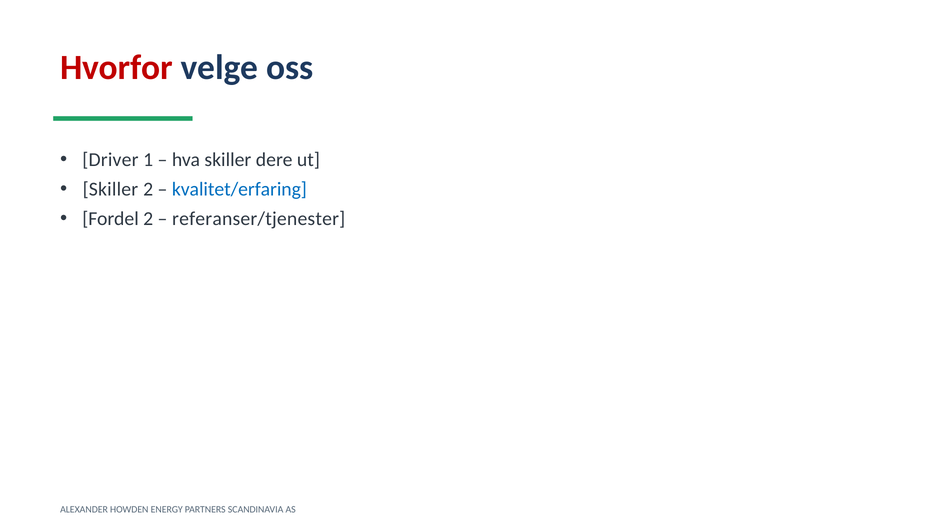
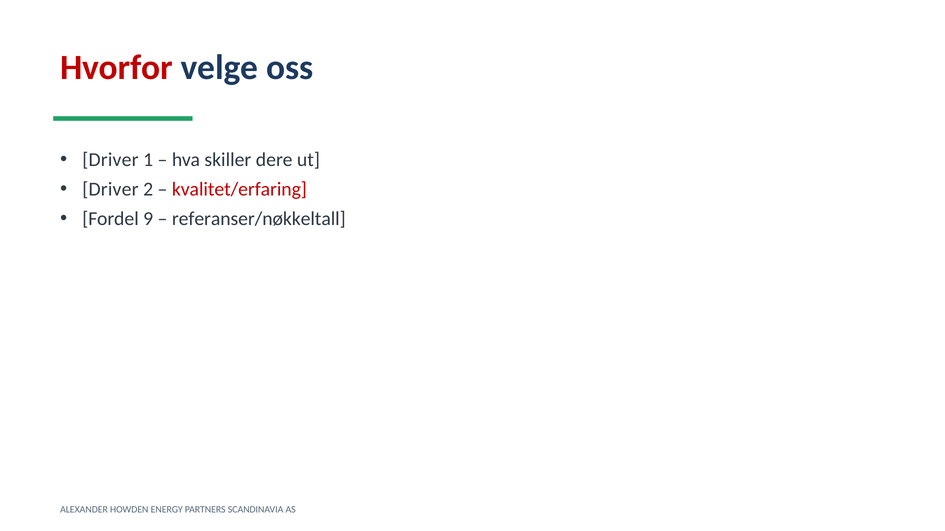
Skiller at (110, 190): Skiller -> Driver
kvalitet/erfaring colour: blue -> red
Fordel 2: 2 -> 9
referanser/tjenester: referanser/tjenester -> referanser/nøkkeltall
